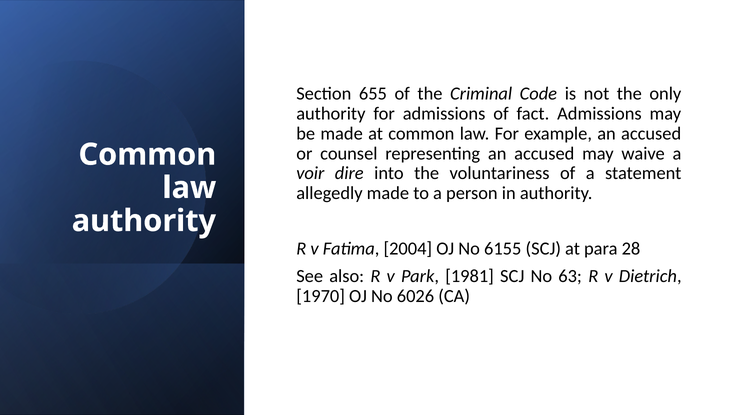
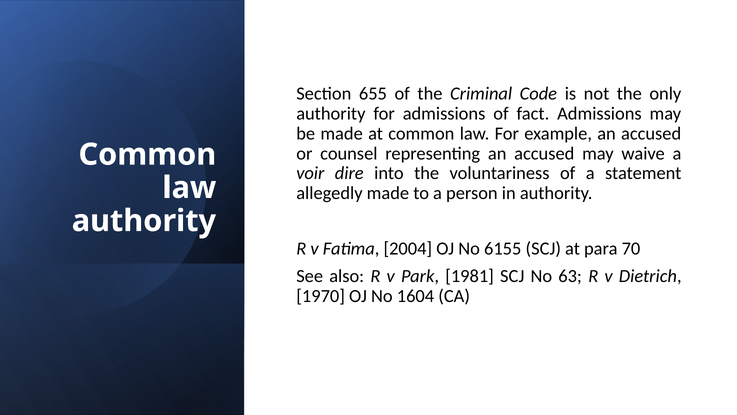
28: 28 -> 70
6026: 6026 -> 1604
